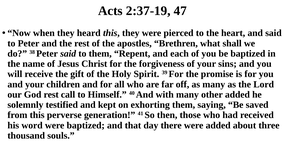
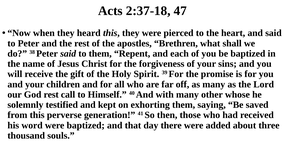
2:37-19: 2:37-19 -> 2:37-18
other added: added -> whose
